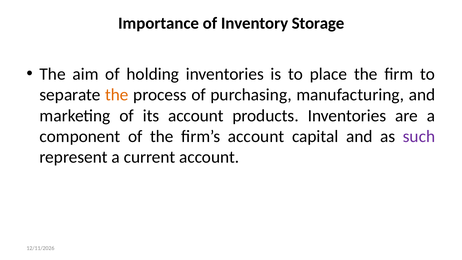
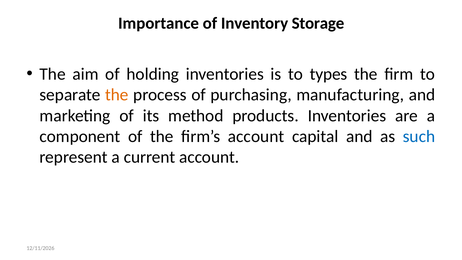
place: place -> types
its account: account -> method
such colour: purple -> blue
